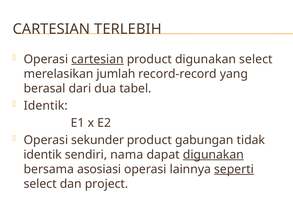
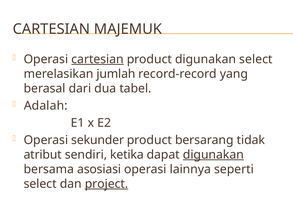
TERLEBIH: TERLEBIH -> MAJEMUK
Identik at (46, 106): Identik -> Adalah
gabungan: gabungan -> bersarang
identik at (43, 155): identik -> atribut
nama: nama -> ketika
seperti underline: present -> none
project underline: none -> present
